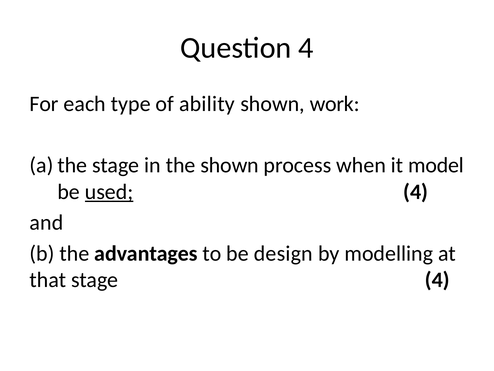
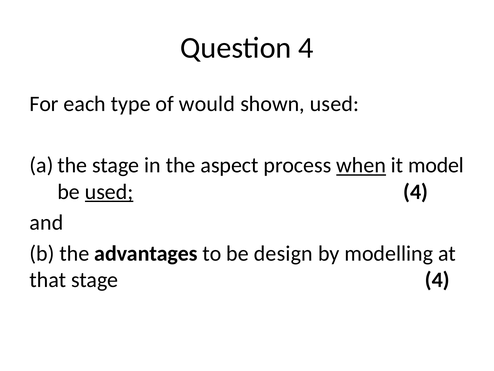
ability: ability -> would
shown work: work -> used
the shown: shown -> aspect
when underline: none -> present
